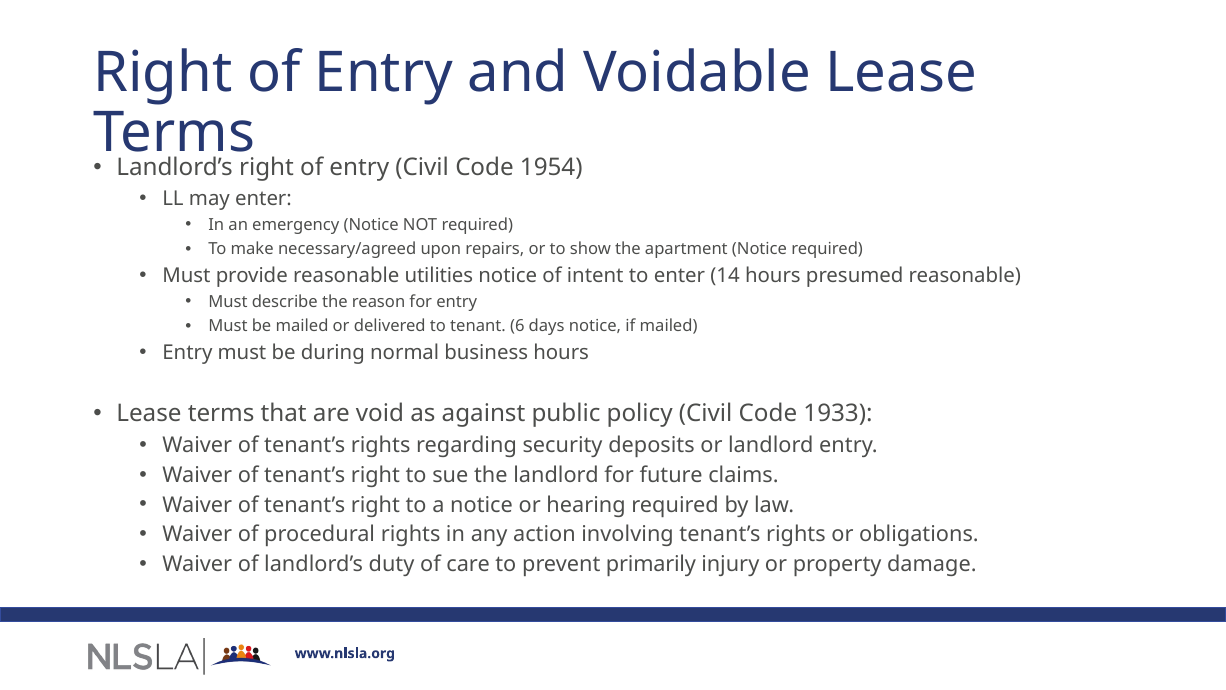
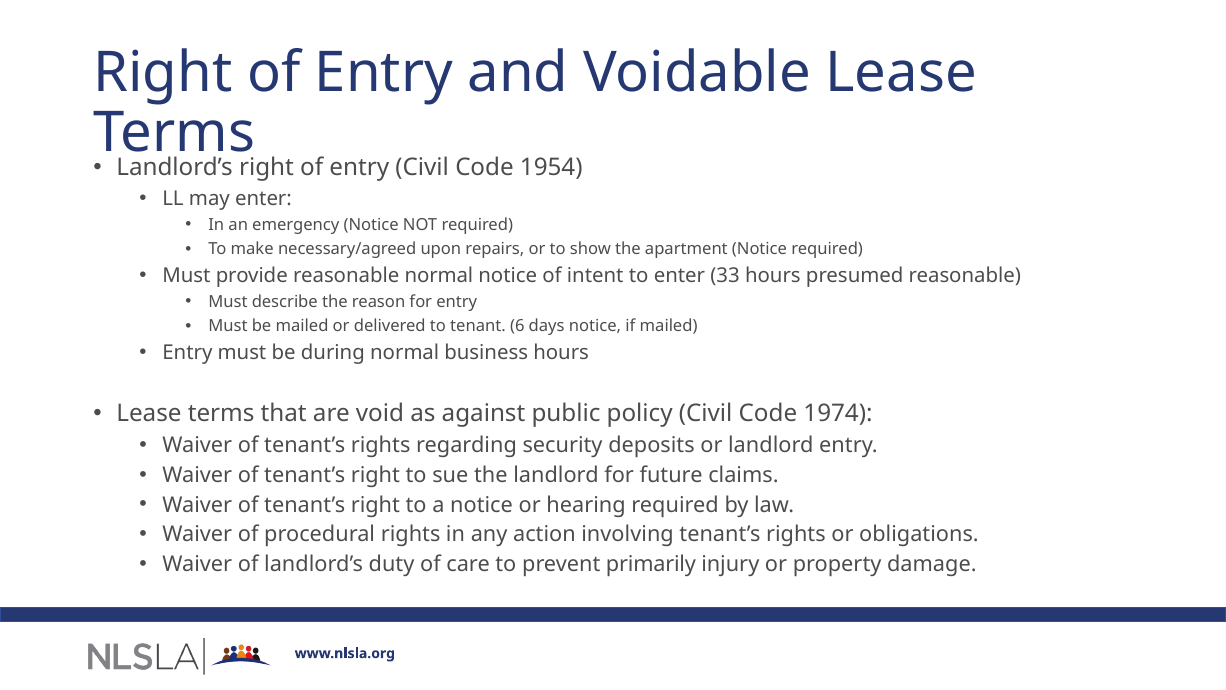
reasonable utilities: utilities -> normal
14: 14 -> 33
1933: 1933 -> 1974
